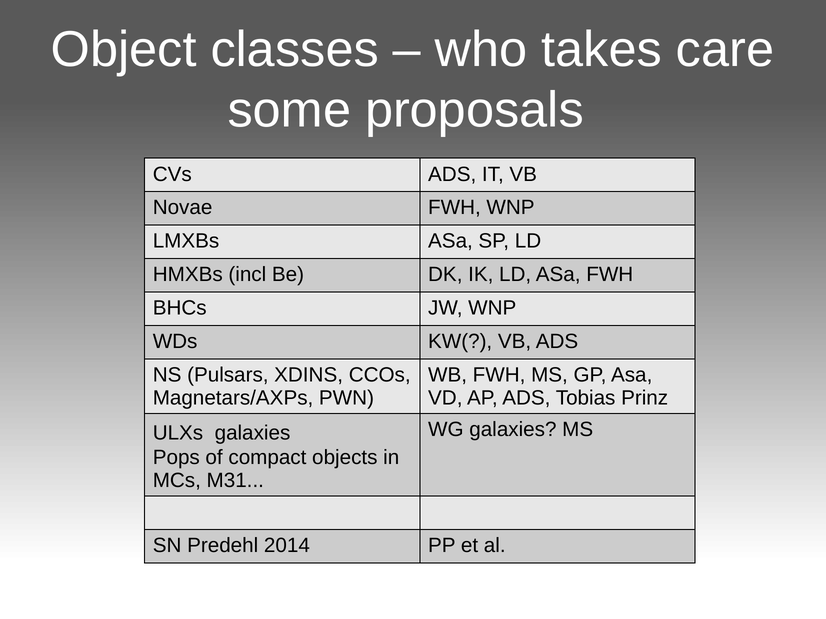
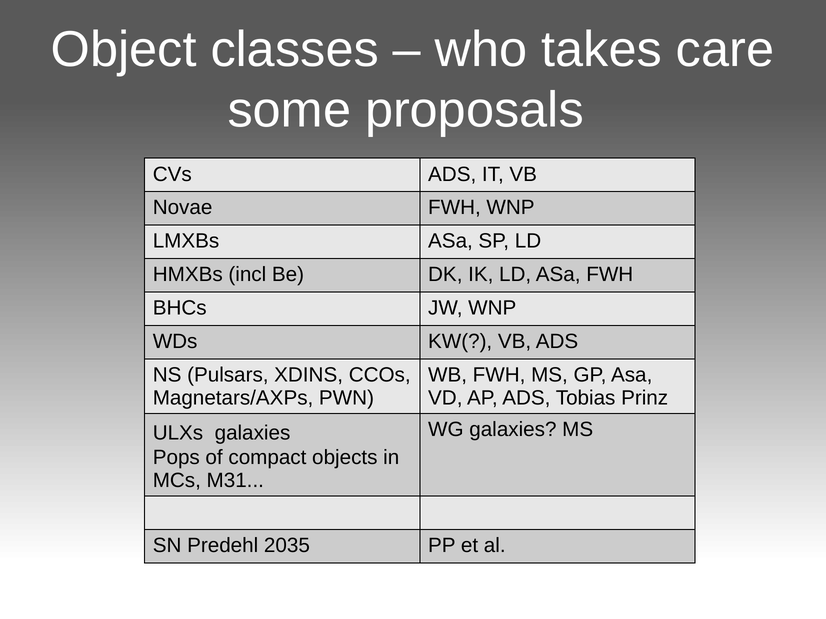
2014: 2014 -> 2035
